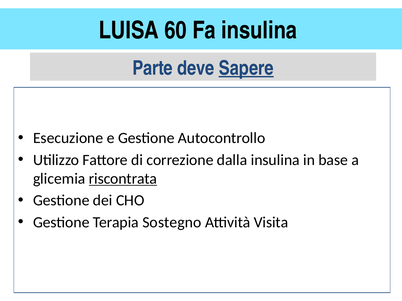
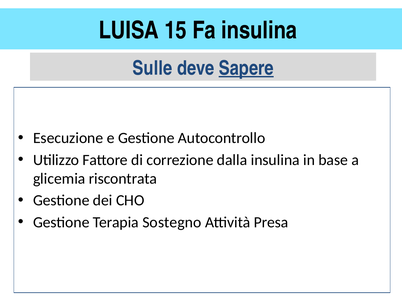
60: 60 -> 15
Parte: Parte -> Sulle
riscontrata underline: present -> none
Visita: Visita -> Presa
